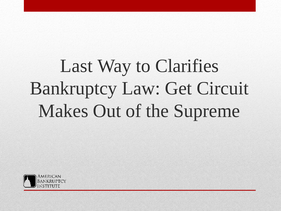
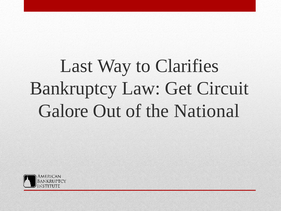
Makes: Makes -> Galore
Supreme: Supreme -> National
